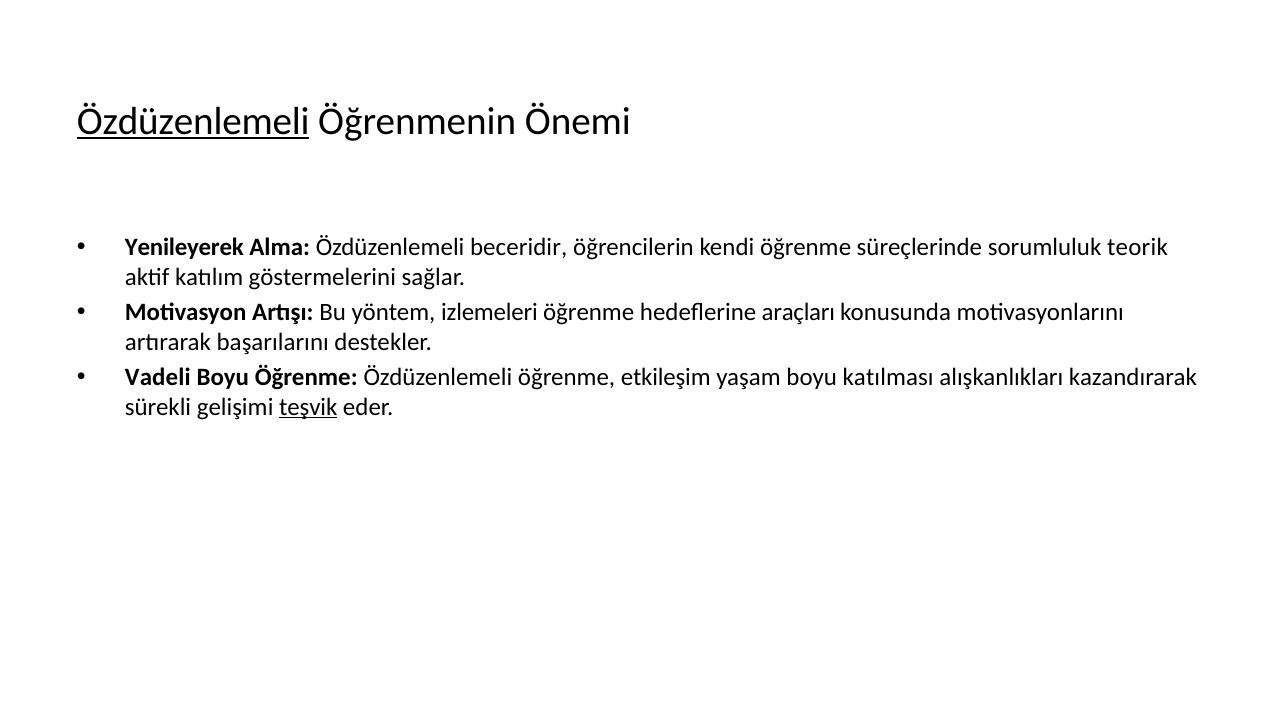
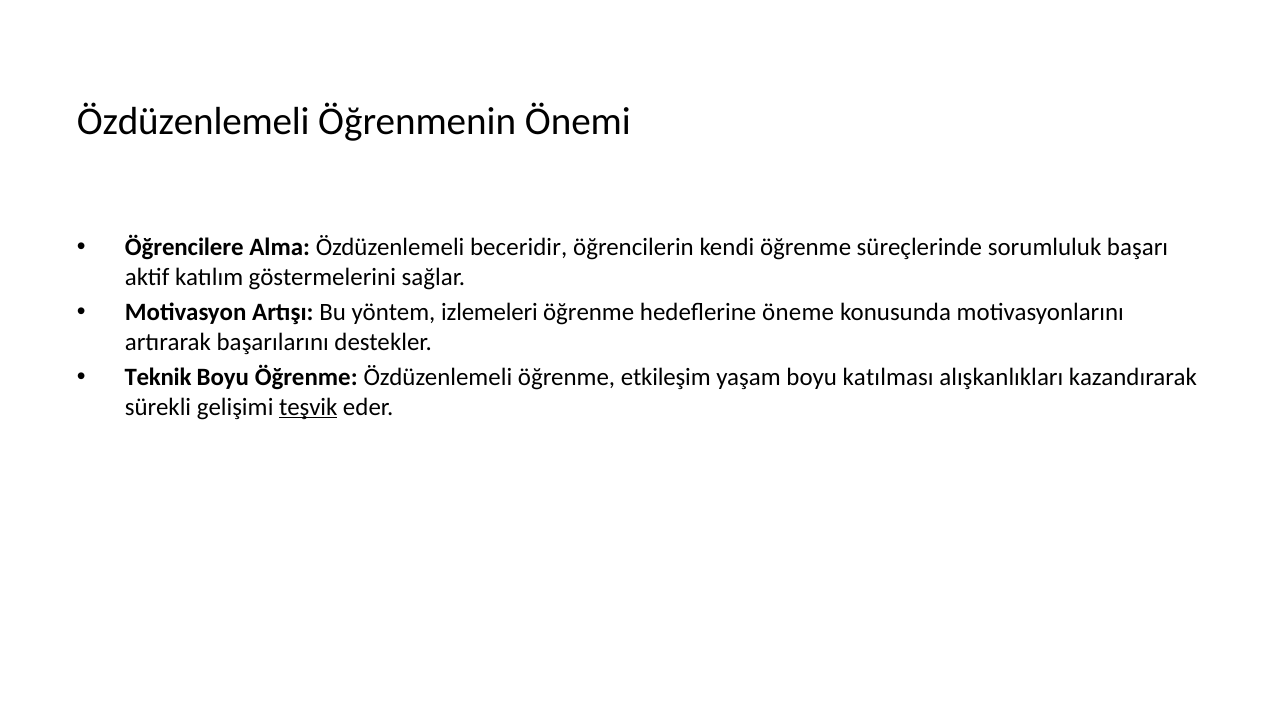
Özdüzenlemeli at (193, 121) underline: present -> none
Yenileyerek: Yenileyerek -> Öğrencilere
teorik: teorik -> başarı
araçları: araçları -> öneme
Vadeli: Vadeli -> Teknik
